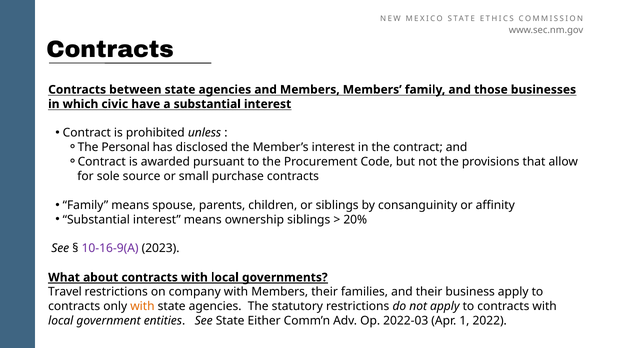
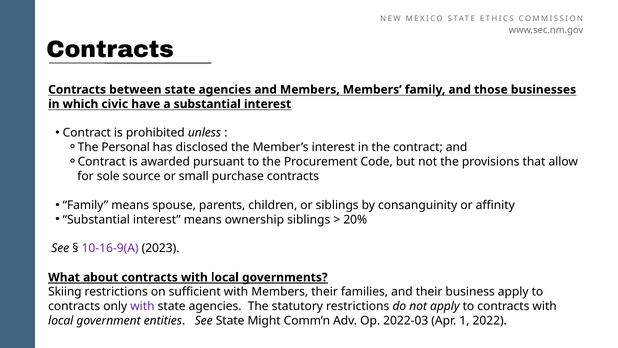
Travel: Travel -> Skiing
company: company -> sufficient
with at (142, 306) colour: orange -> purple
Either: Either -> Might
